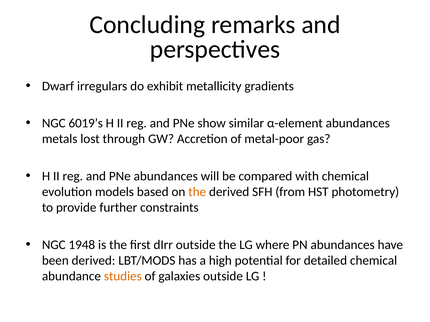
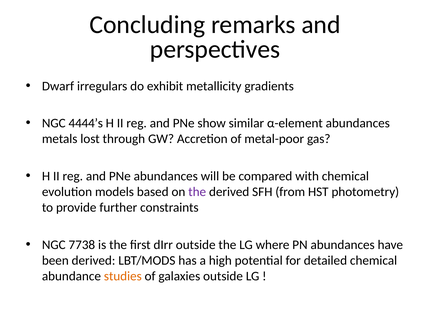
6019’s: 6019’s -> 4444’s
the at (197, 192) colour: orange -> purple
1948: 1948 -> 7738
